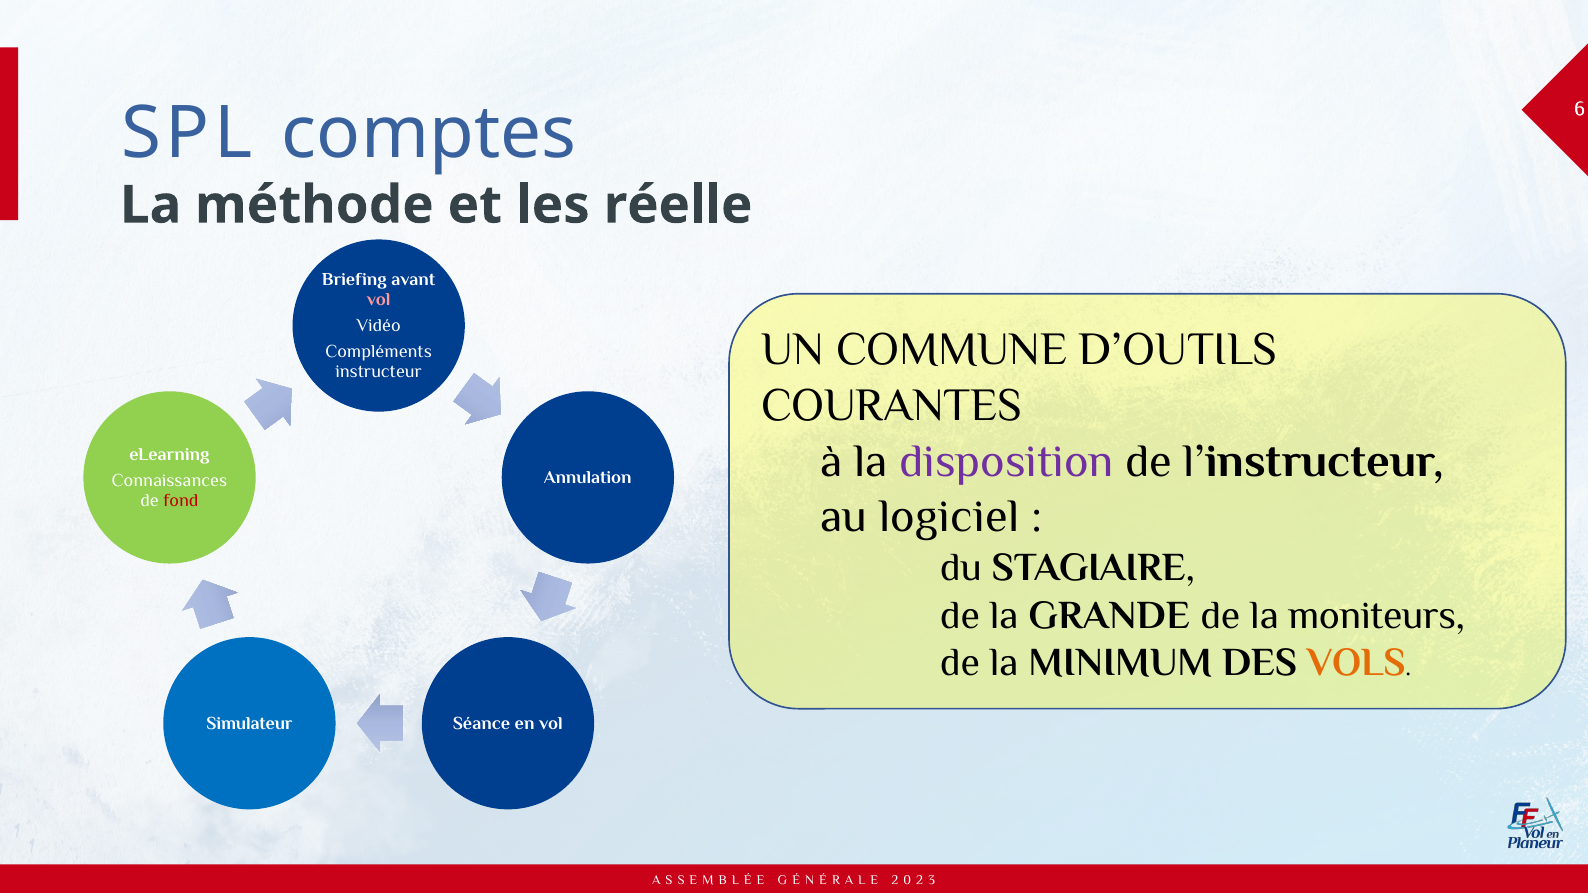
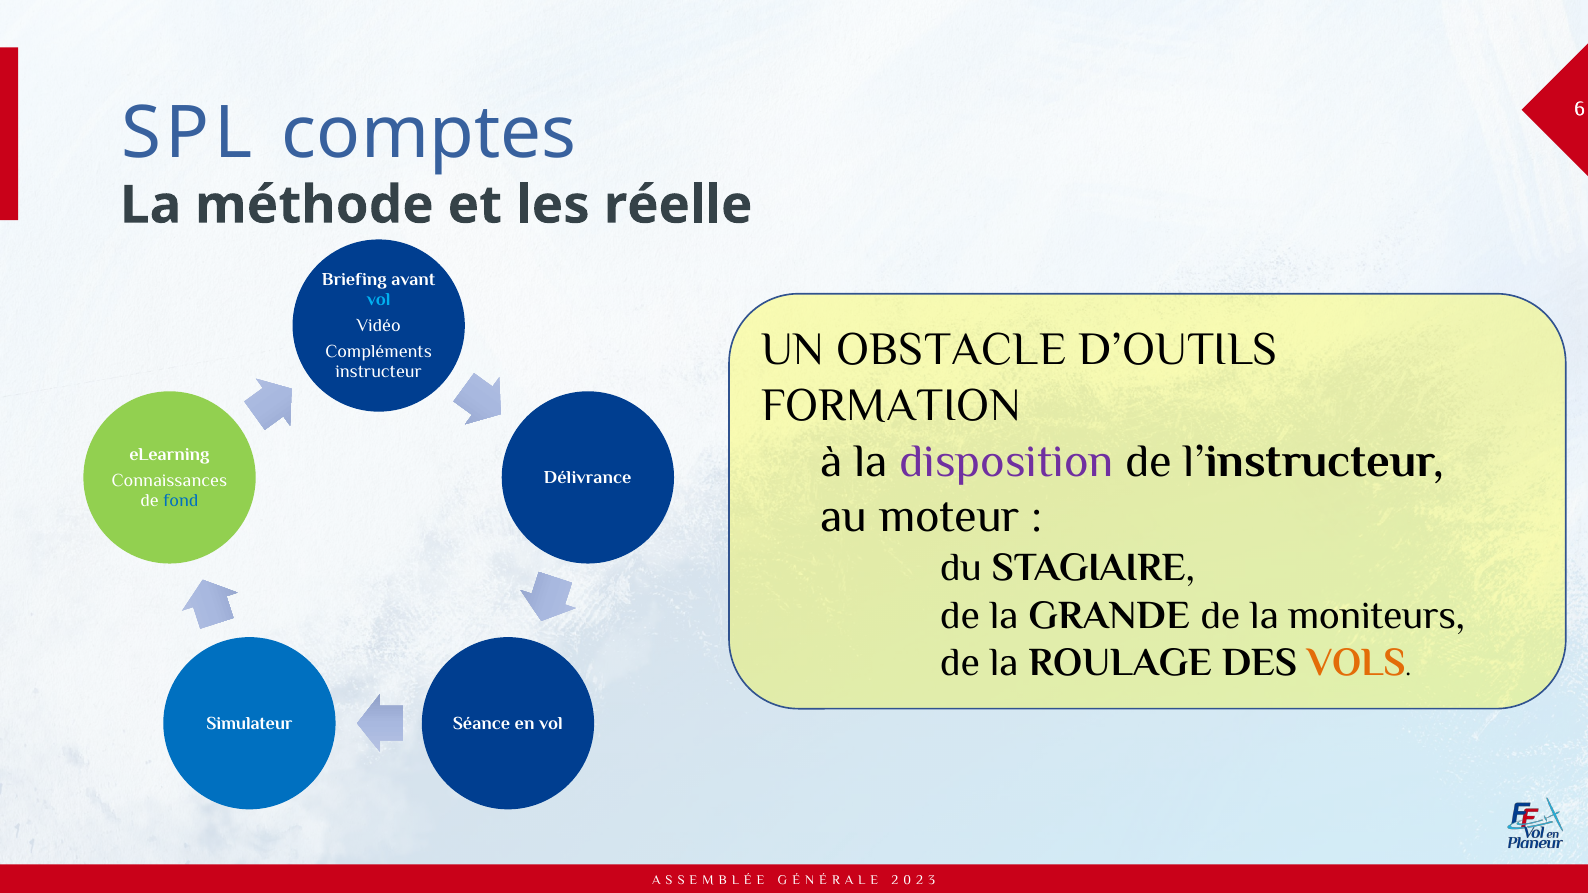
vol at (379, 300) colour: pink -> light blue
COMMUNE: COMMUNE -> OBSTACLE
COURANTES: COURANTES -> FORMATION
Annulation: Annulation -> Délivrance
fond colour: red -> blue
logiciel: logiciel -> moteur
MINIMUM: MINIMUM -> ROULAGE
